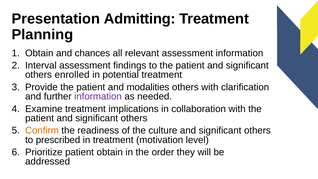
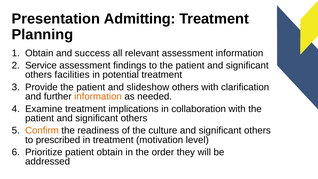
chances: chances -> success
Interval: Interval -> Service
enrolled: enrolled -> facilities
modalities: modalities -> slideshow
information at (98, 96) colour: purple -> orange
